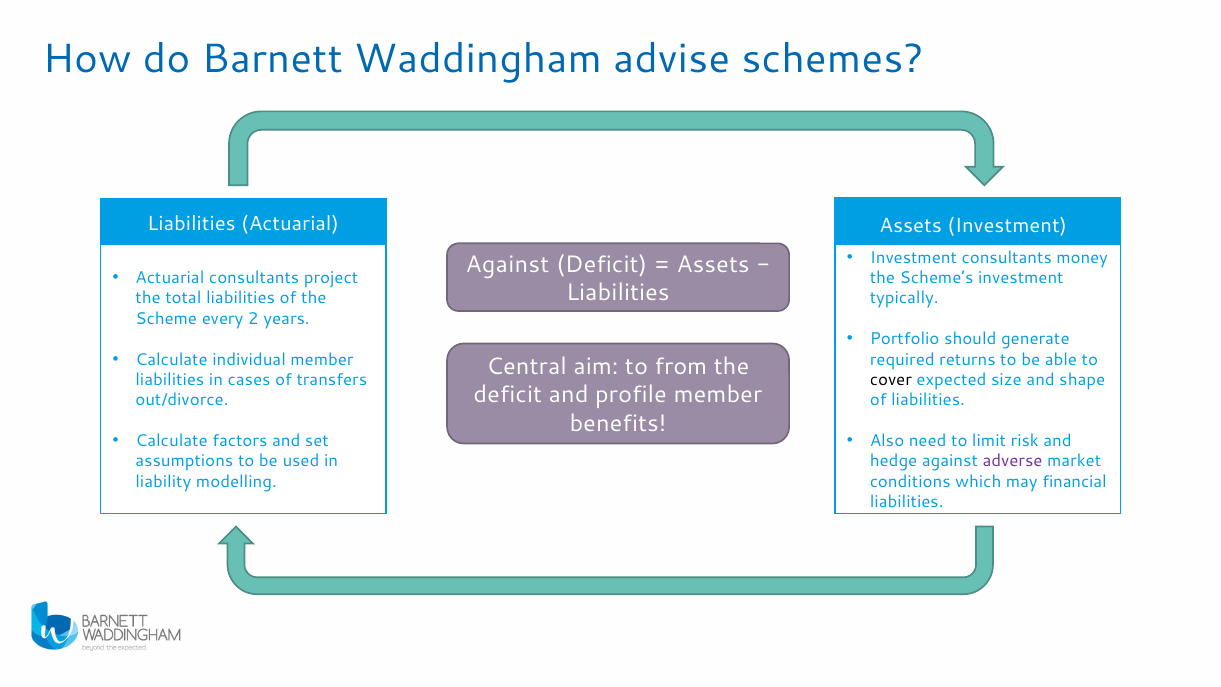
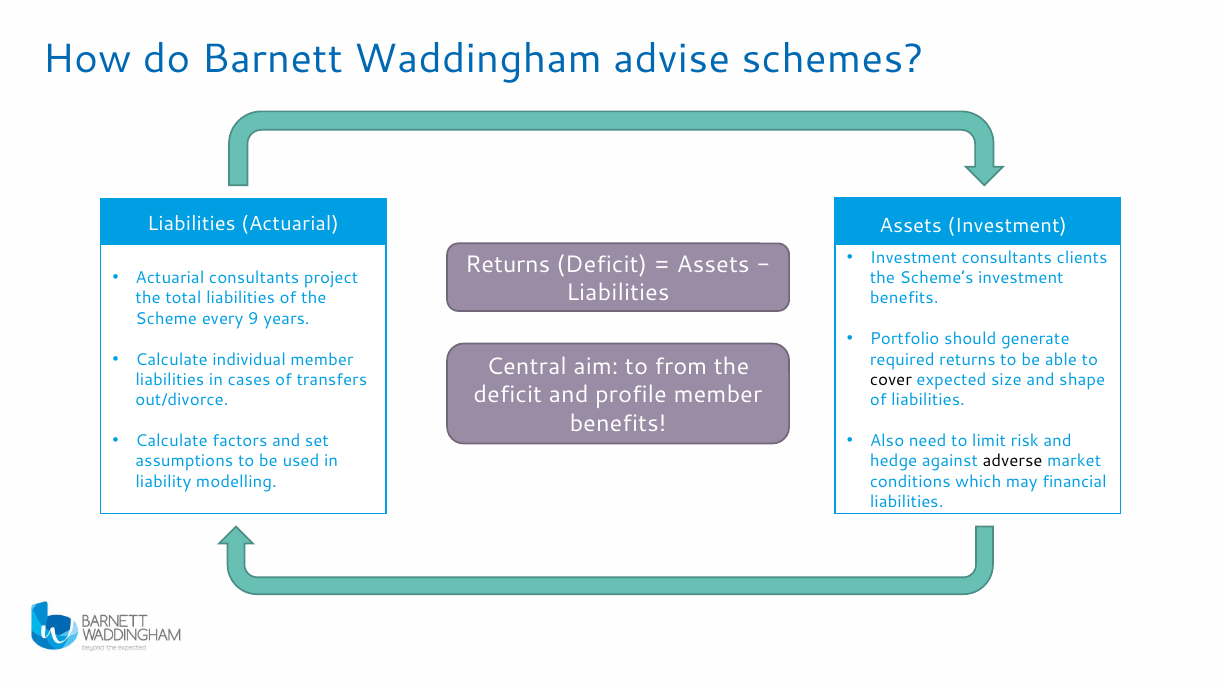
money: money -> clients
Against at (507, 264): Against -> Returns
typically at (904, 298): typically -> benefits
2: 2 -> 9
adverse colour: purple -> black
